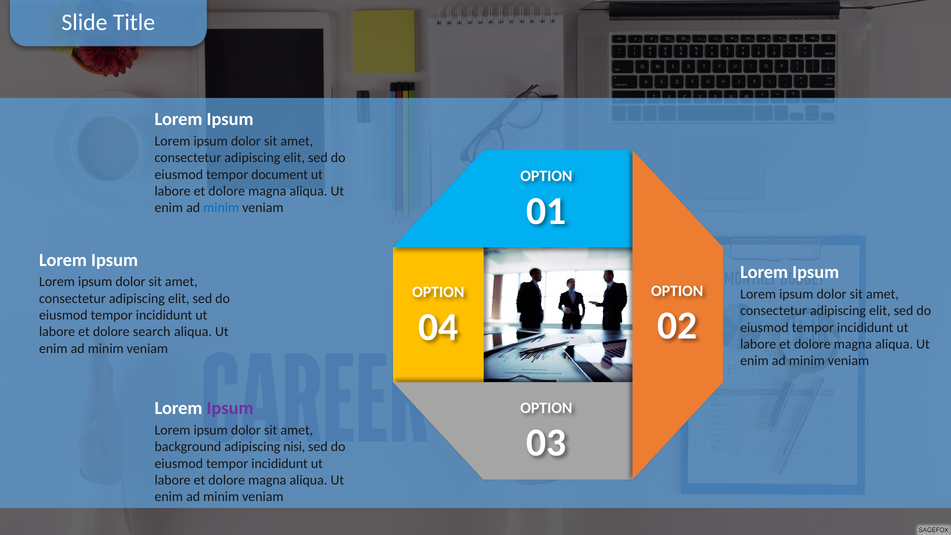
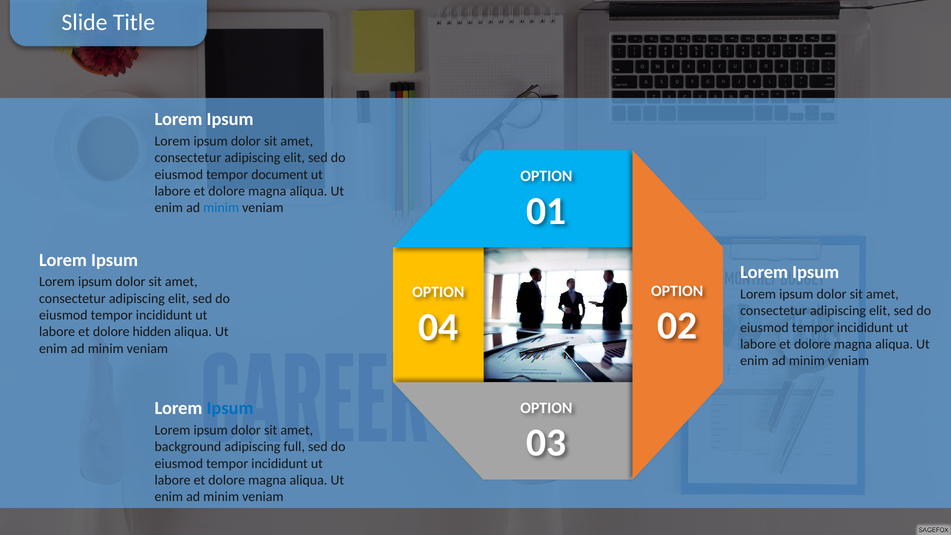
search: search -> hidden
Ipsum at (230, 408) colour: purple -> blue
nisi: nisi -> full
